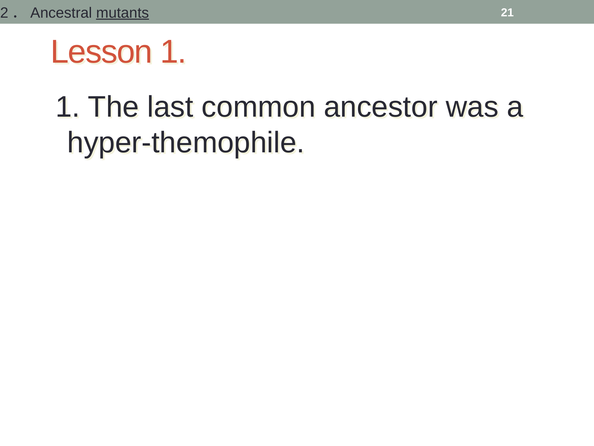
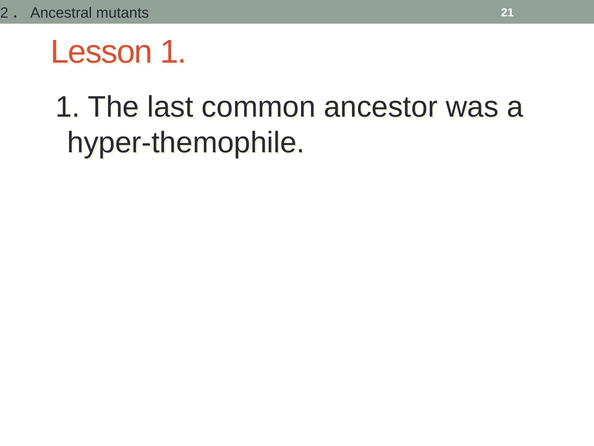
mutants underline: present -> none
